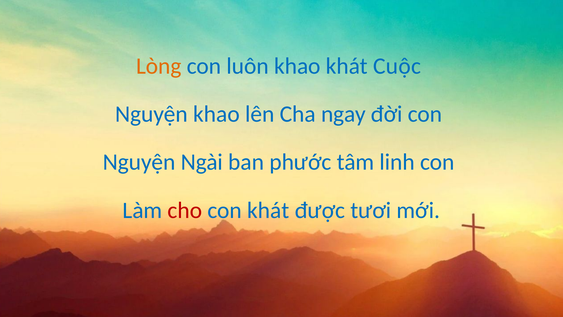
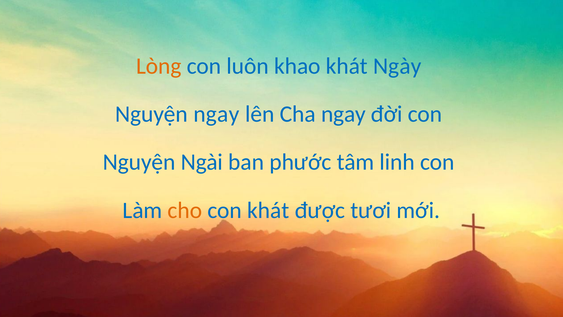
Cuộc: Cuộc -> Ngày
Nguyện khao: khao -> ngay
cho colour: red -> orange
